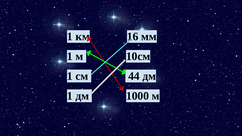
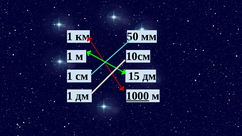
16: 16 -> 50
44: 44 -> 15
1000 underline: none -> present
